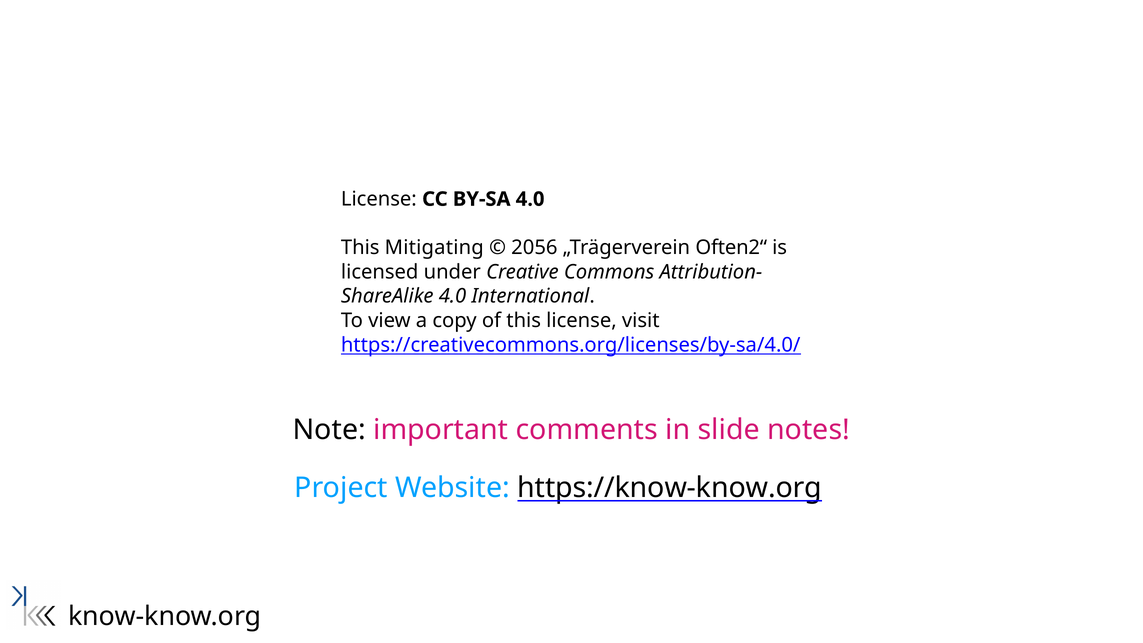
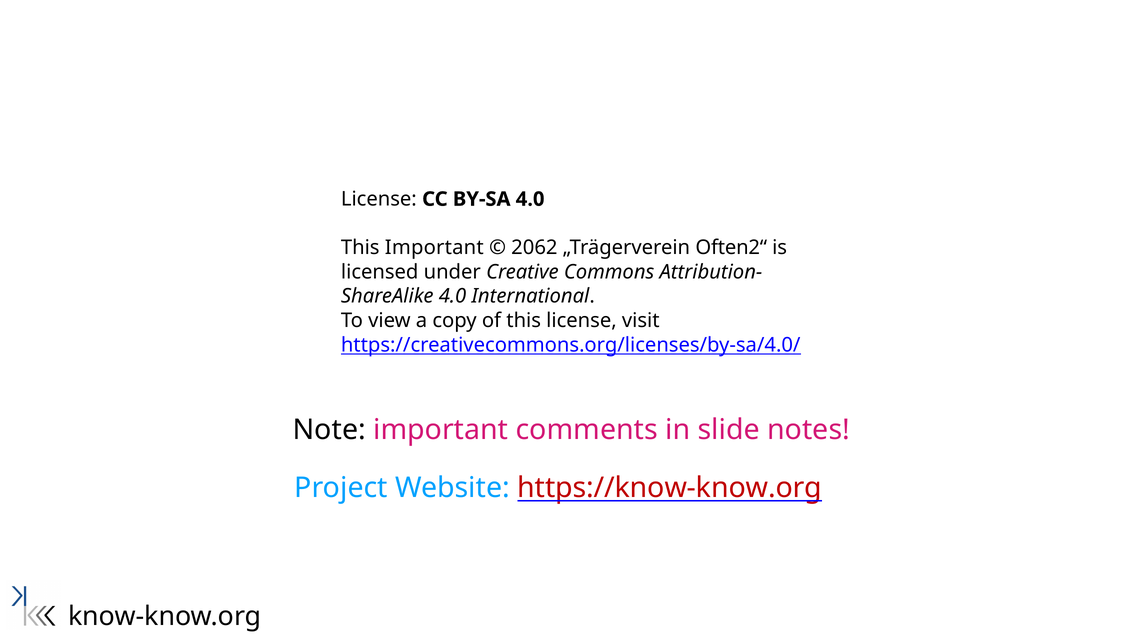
This Mitigating: Mitigating -> Important
2056: 2056 -> 2062
https://know-know.org colour: black -> red
